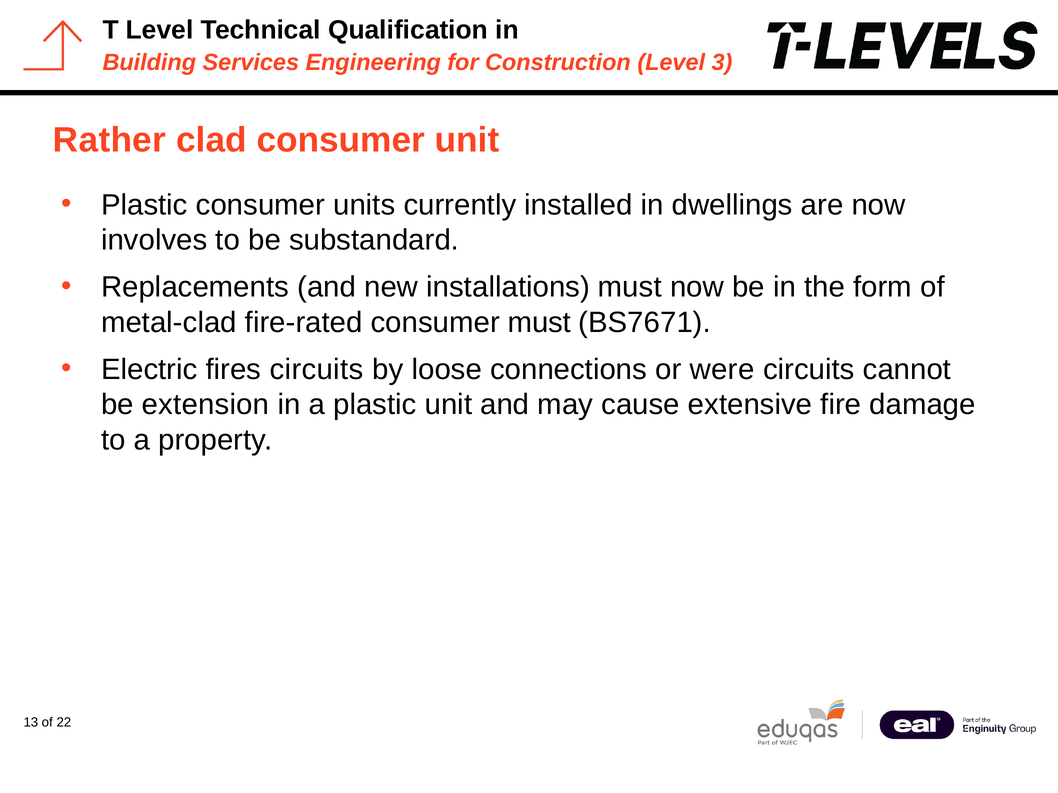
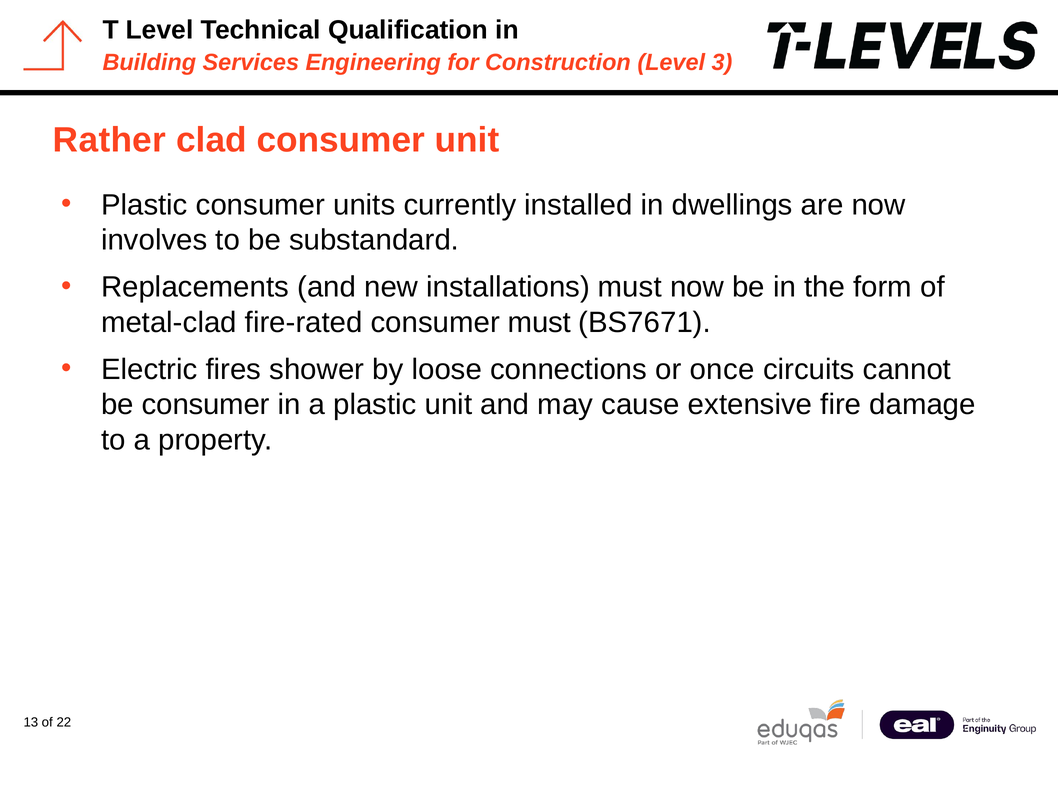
fires circuits: circuits -> shower
were: were -> once
be extension: extension -> consumer
